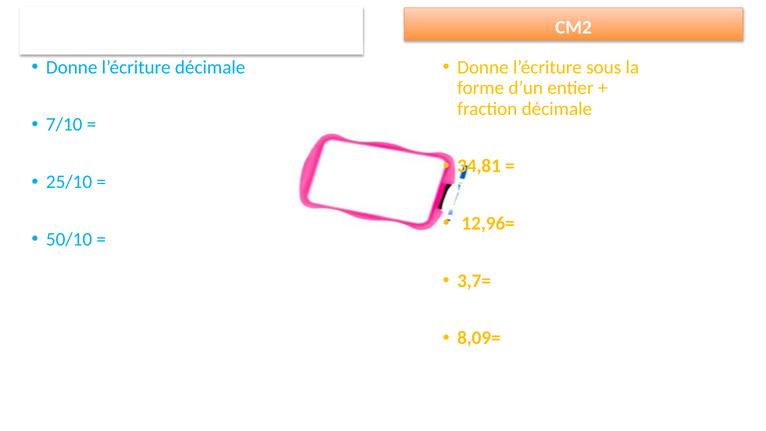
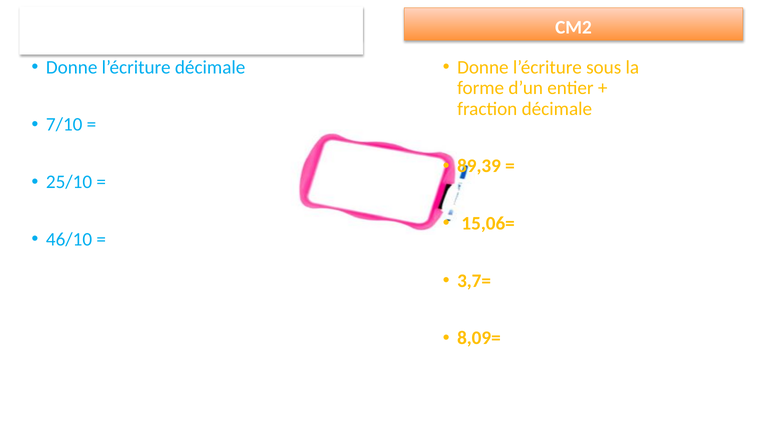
34,81: 34,81 -> 89,39
12,96=: 12,96= -> 15,06=
50/10: 50/10 -> 46/10
